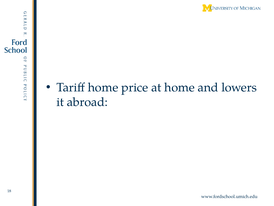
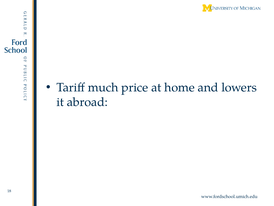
Tariff home: home -> much
